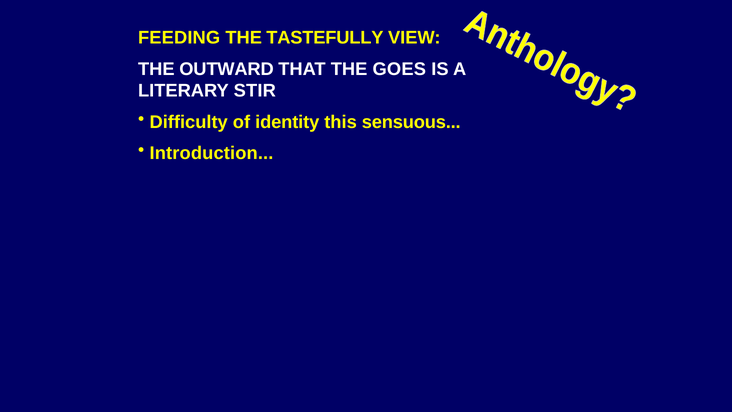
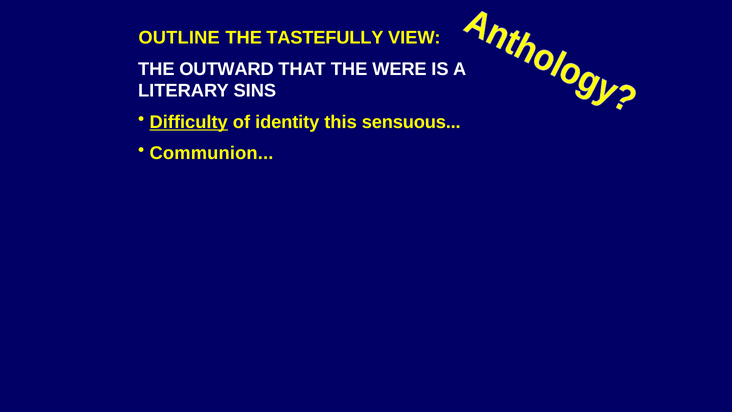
FEEDING: FEEDING -> OUTLINE
GOES: GOES -> WERE
STIR: STIR -> SINS
Difficulty underline: none -> present
Introduction: Introduction -> Communion
